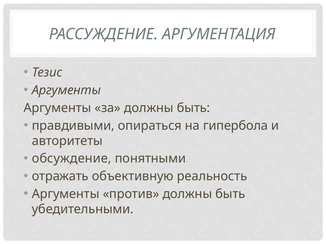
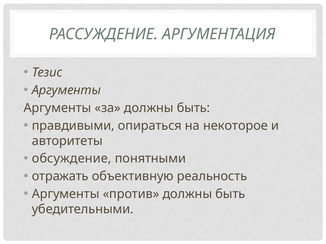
гипербола: гипербола -> некоторое
